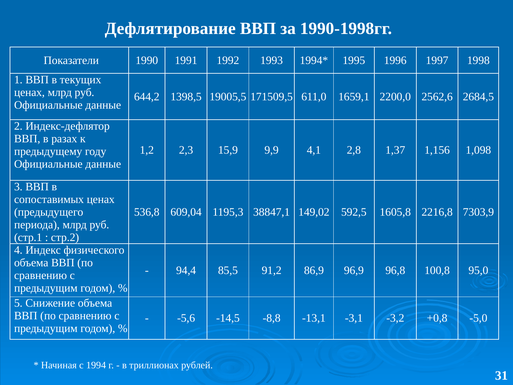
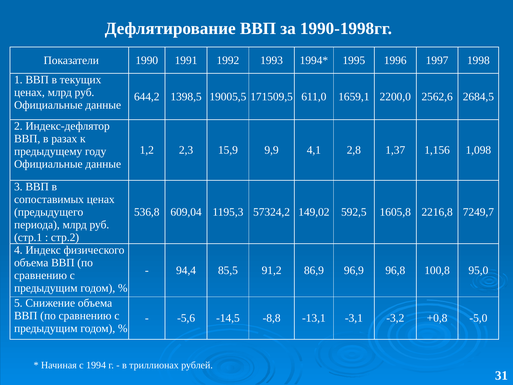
38847,1: 38847,1 -> 57324,2
7303,9: 7303,9 -> 7249,7
